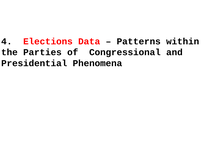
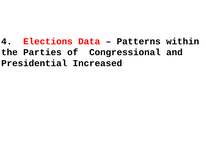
Phenomena: Phenomena -> Increased
